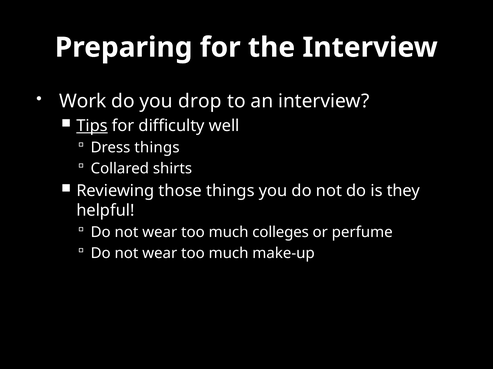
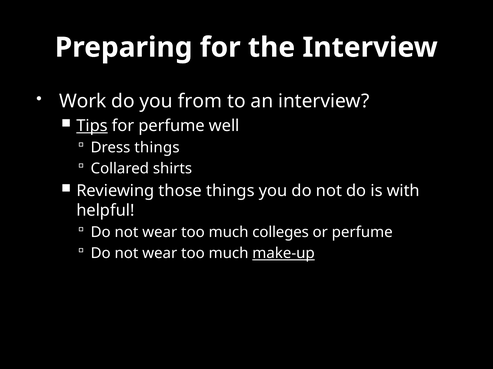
drop: drop -> from
for difficulty: difficulty -> perfume
they: they -> with
make-up underline: none -> present
